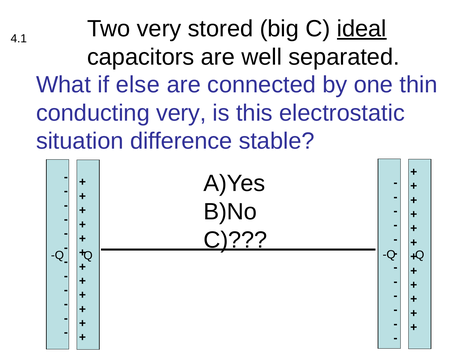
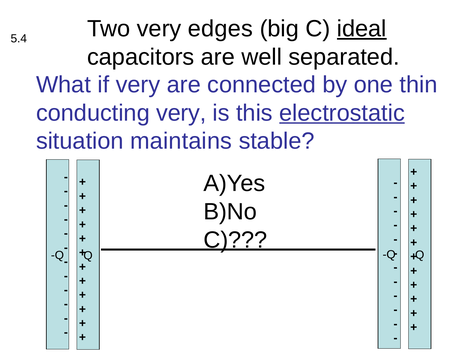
stored: stored -> edges
4.1: 4.1 -> 5.4
if else: else -> very
electrostatic underline: none -> present
difference: difference -> maintains
